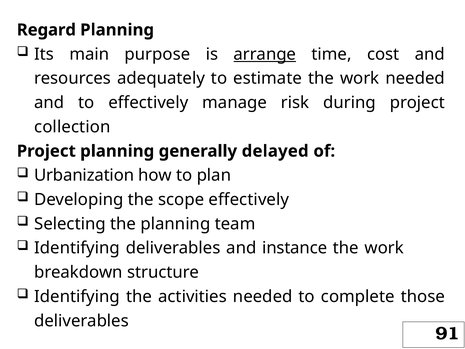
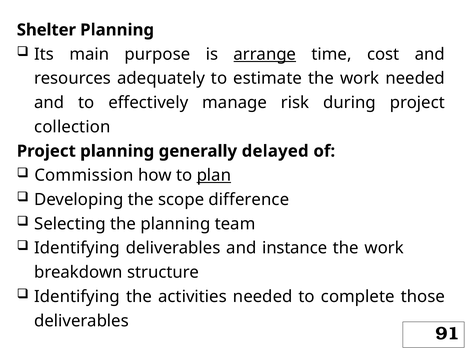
Regard: Regard -> Shelter
Urbanization: Urbanization -> Commission
plan underline: none -> present
scope effectively: effectively -> difference
